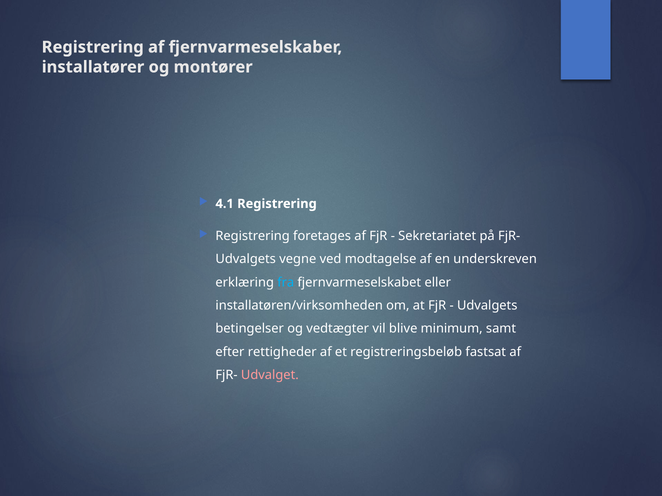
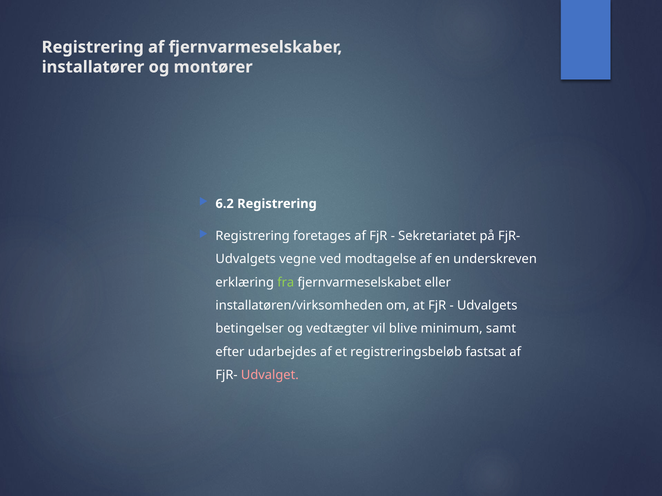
4.1: 4.1 -> 6.2
fra colour: light blue -> light green
rettigheder: rettigheder -> udarbejdes
